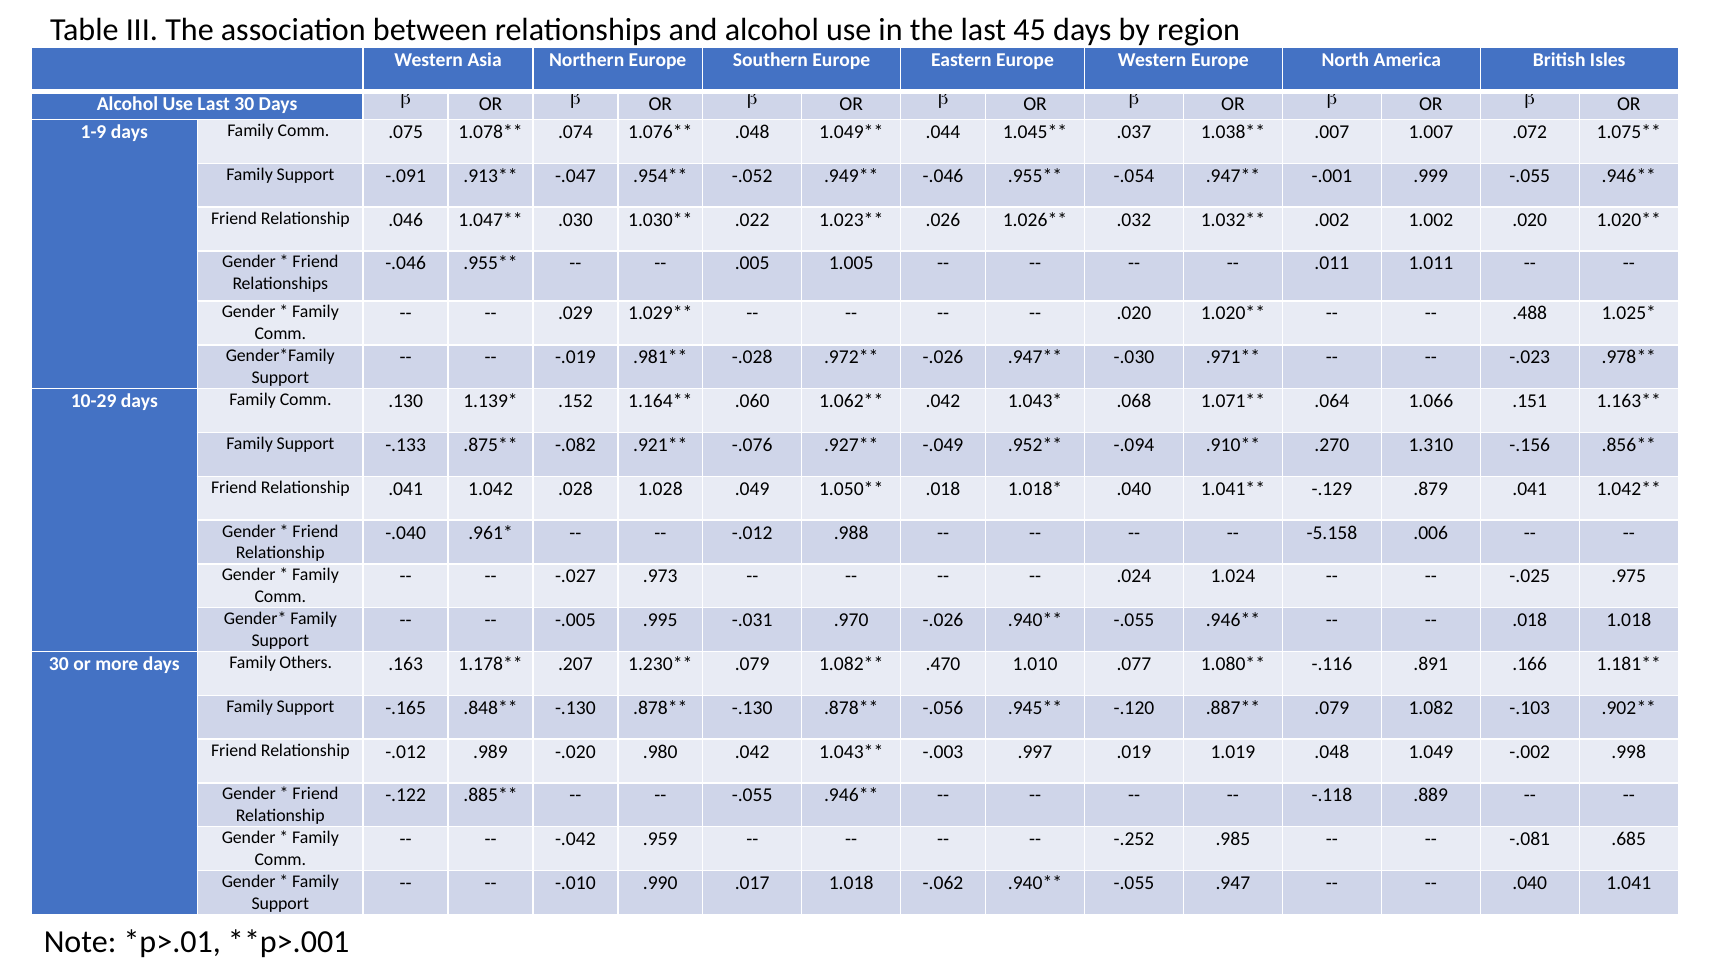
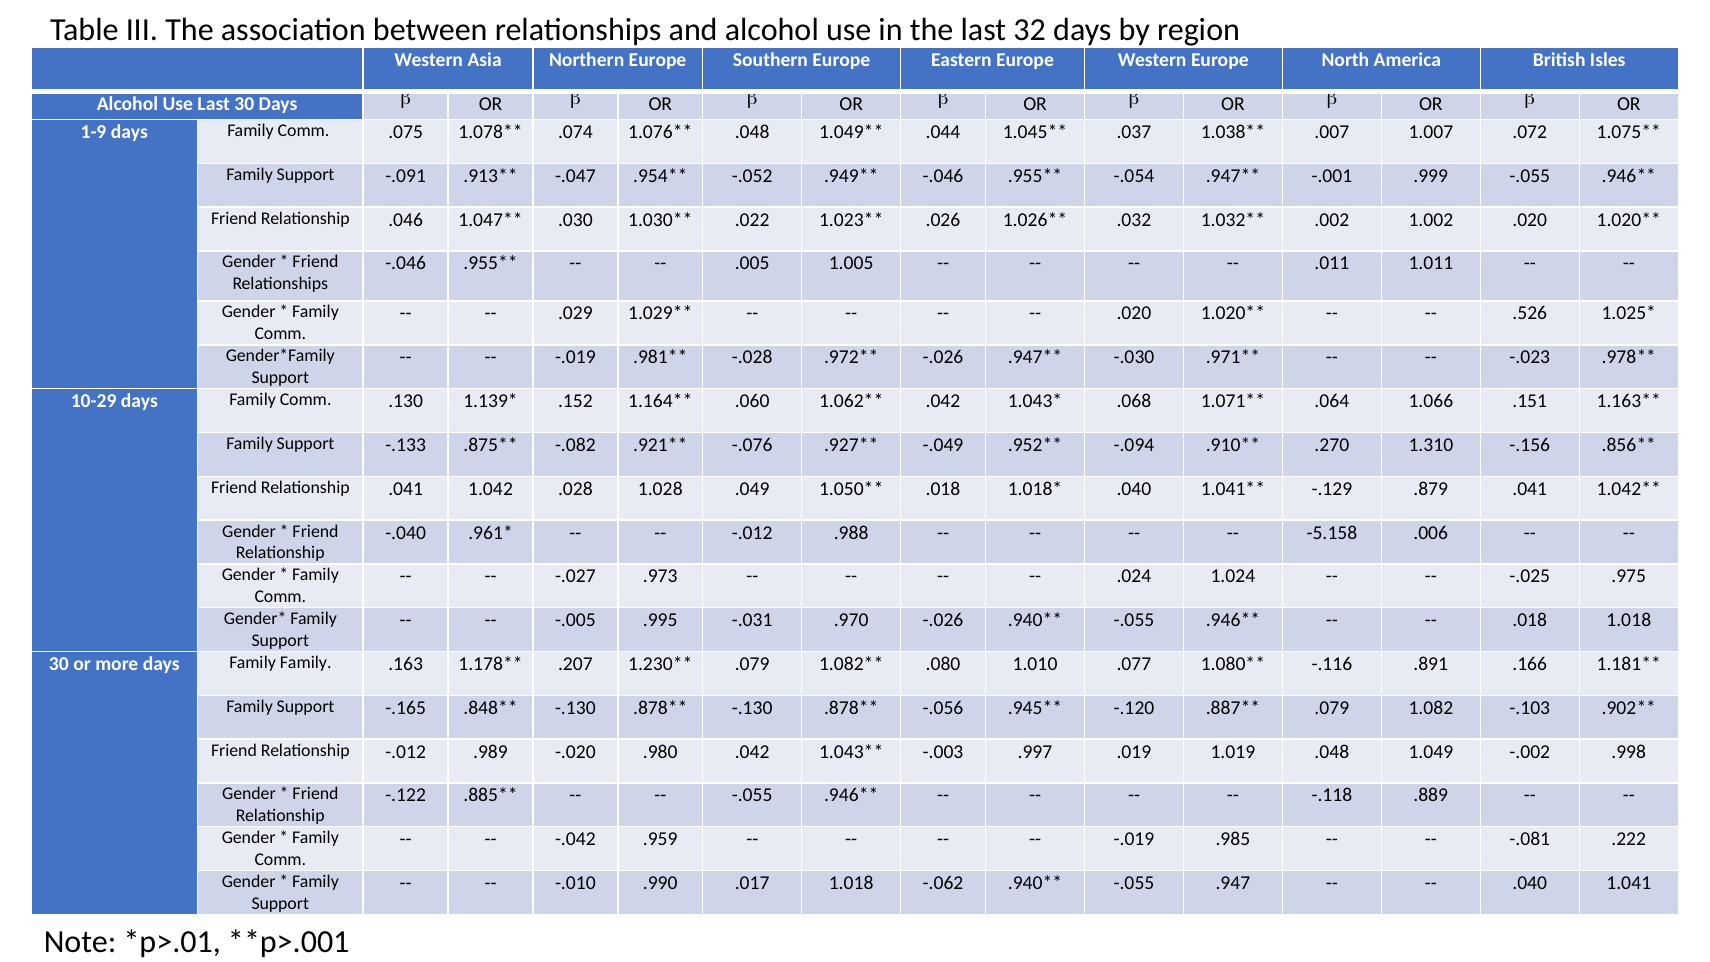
45: 45 -> 32
.488: .488 -> .526
Family Others: Others -> Family
.470: .470 -> .080
-.252 at (1134, 839): -.252 -> -.019
.685: .685 -> .222
